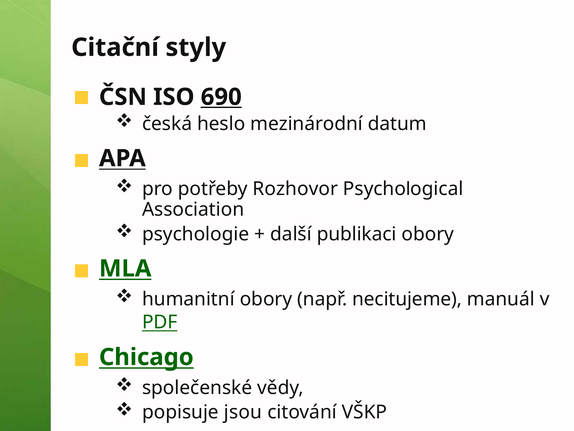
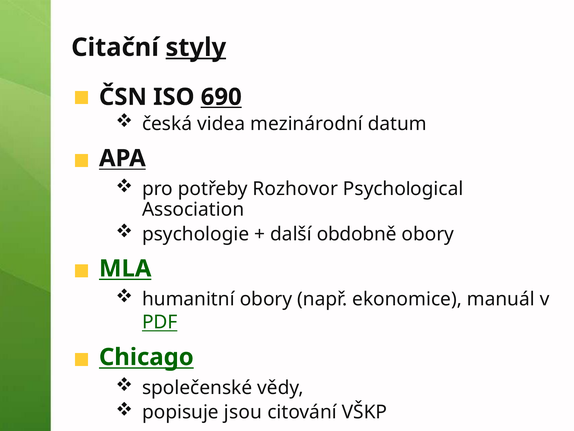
styly underline: none -> present
heslo: heslo -> videa
publikaci: publikaci -> obdobně
necitujeme: necitujeme -> ekonomice
